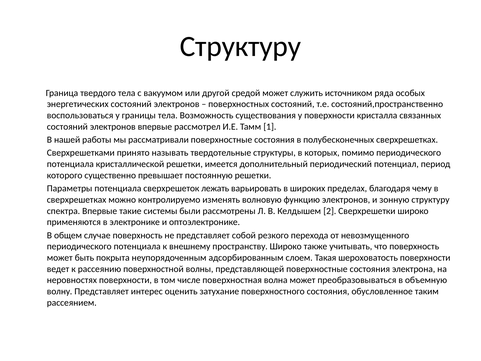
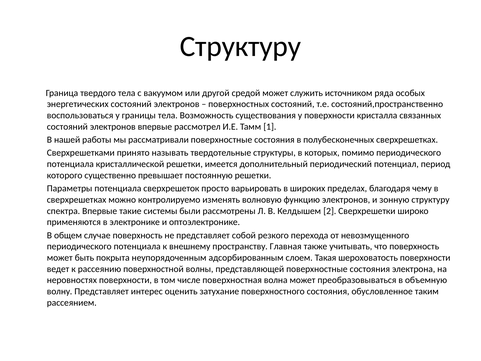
лежать: лежать -> просто
пространству Широко: Широко -> Главная
